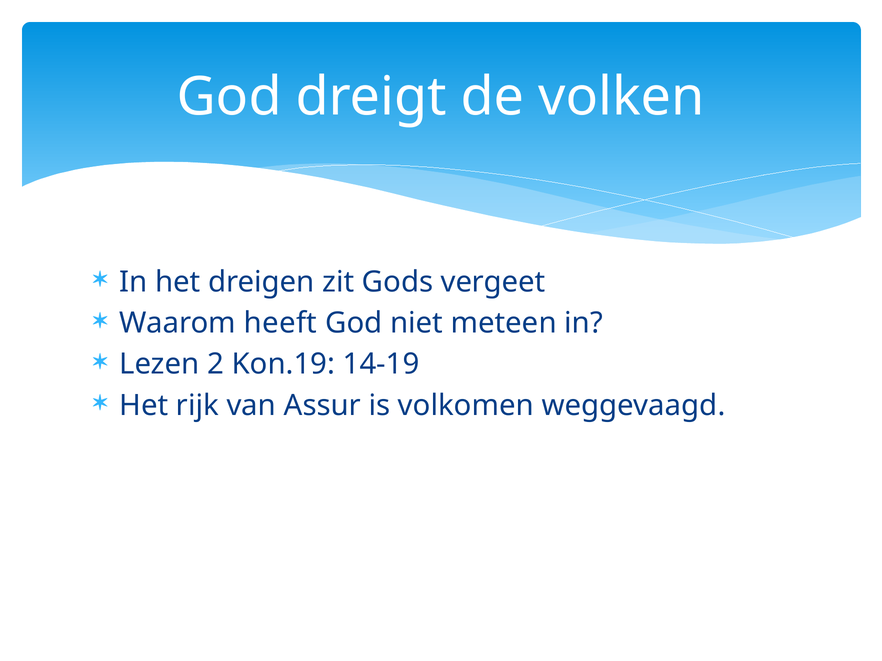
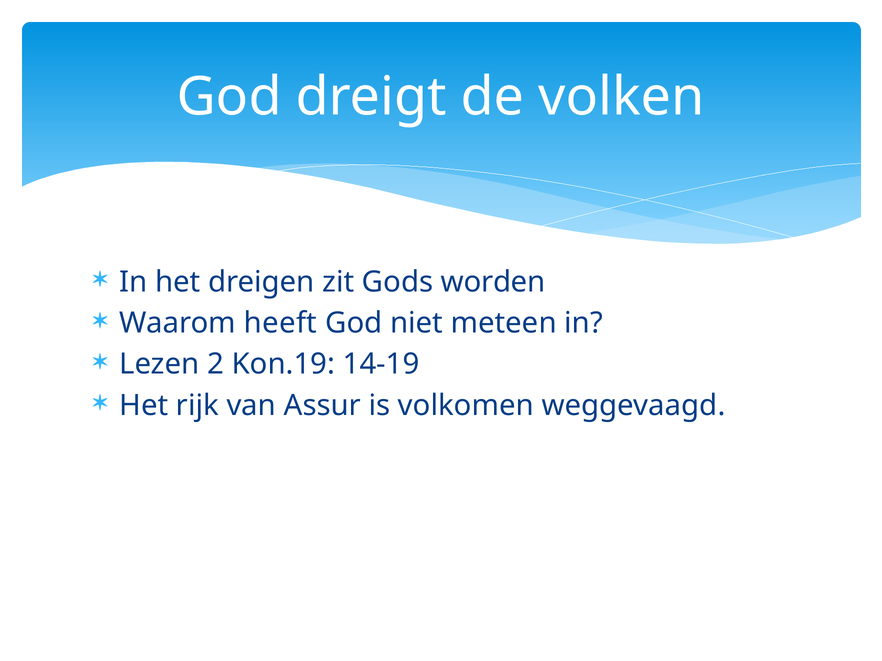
vergeet: vergeet -> worden
